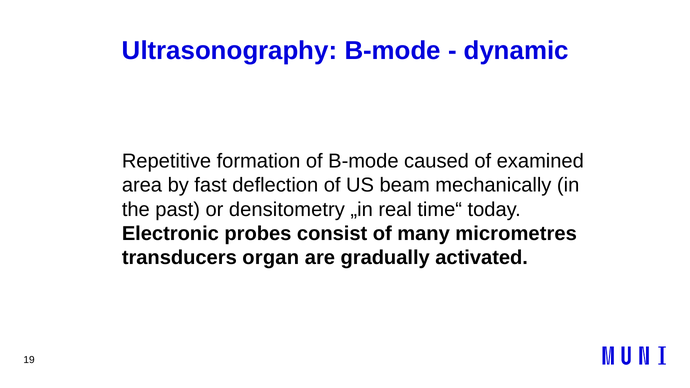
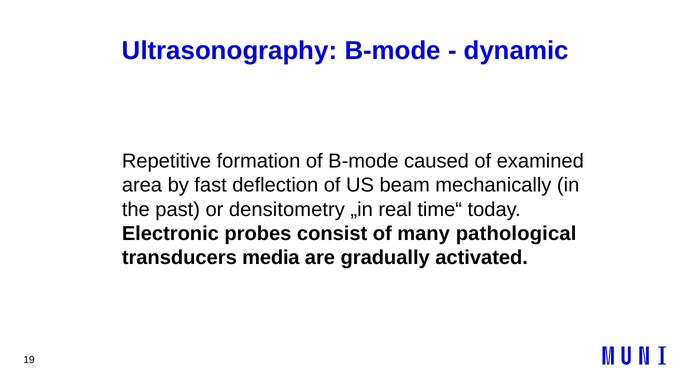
micrometres: micrometres -> pathological
organ: organ -> media
